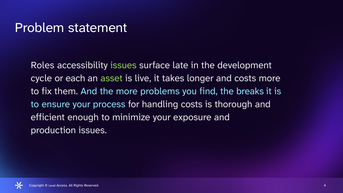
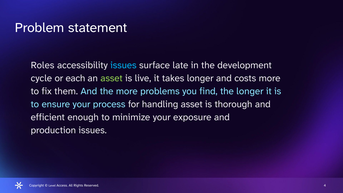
issues at (123, 65) colour: light green -> light blue
the breaks: breaks -> longer
handling costs: costs -> asset
